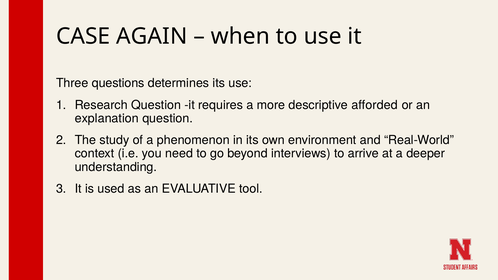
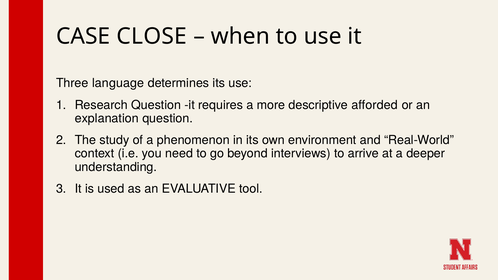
AGAIN: AGAIN -> CLOSE
questions: questions -> language
